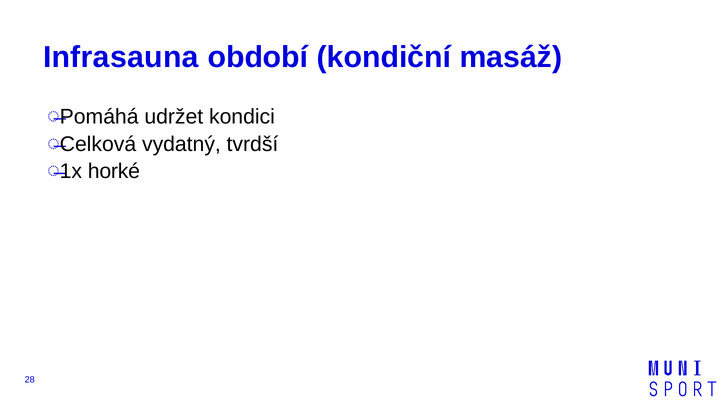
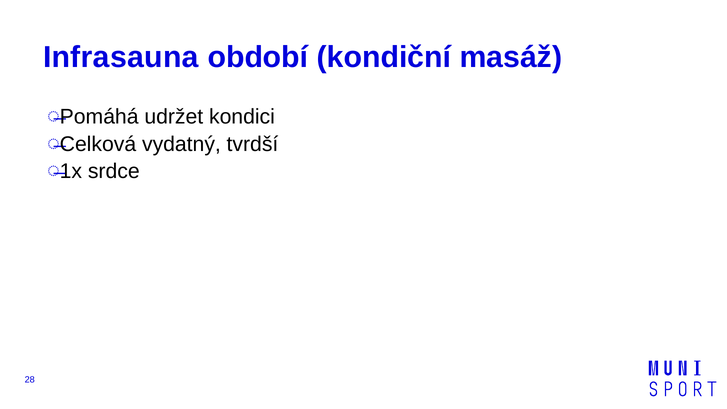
horké: horké -> srdce
